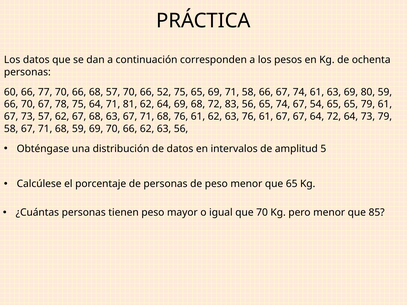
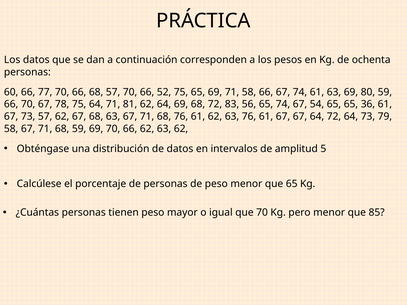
65 79: 79 -> 36
63 56: 56 -> 62
